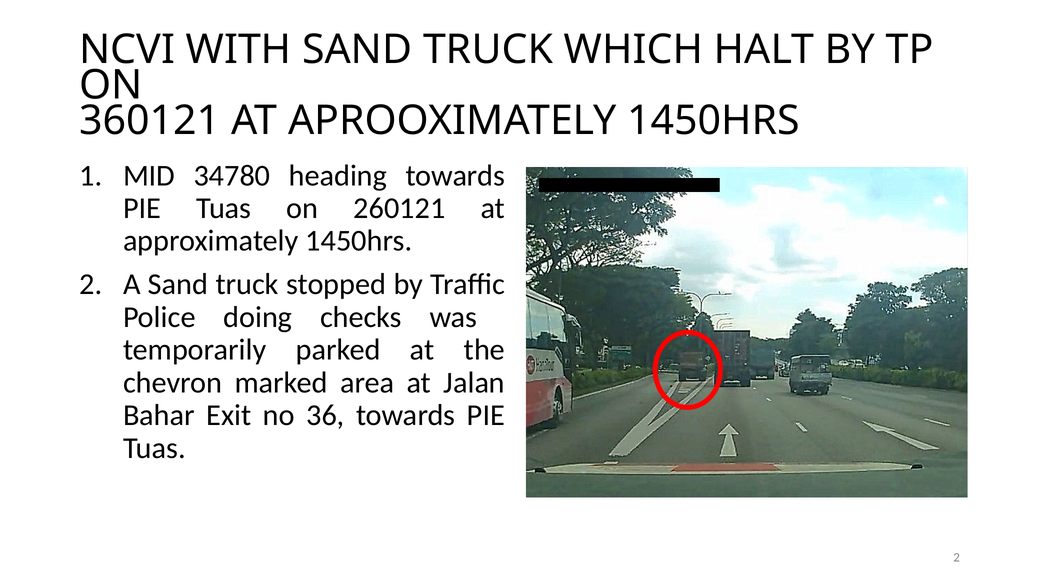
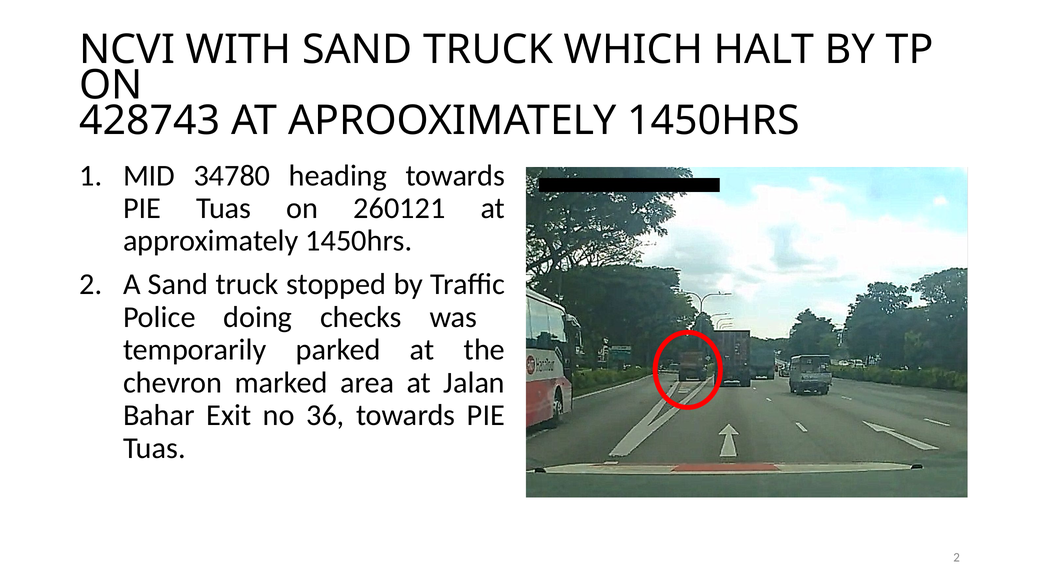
360121: 360121 -> 428743
